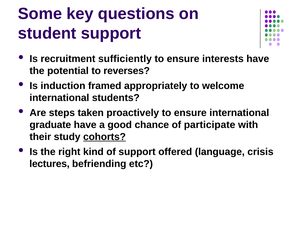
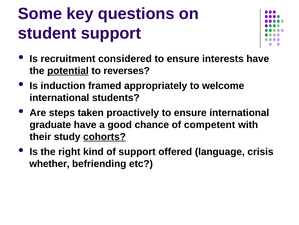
sufficiently: sufficiently -> considered
potential underline: none -> present
participate: participate -> competent
lectures: lectures -> whether
